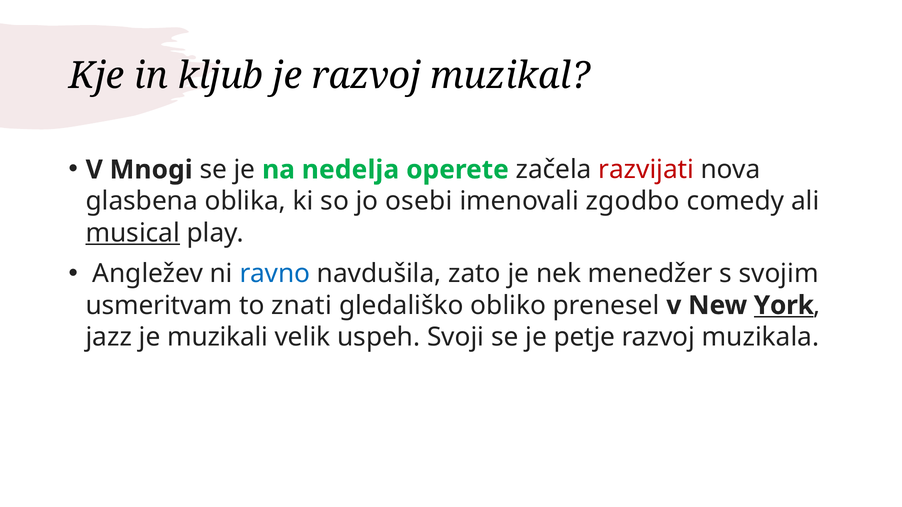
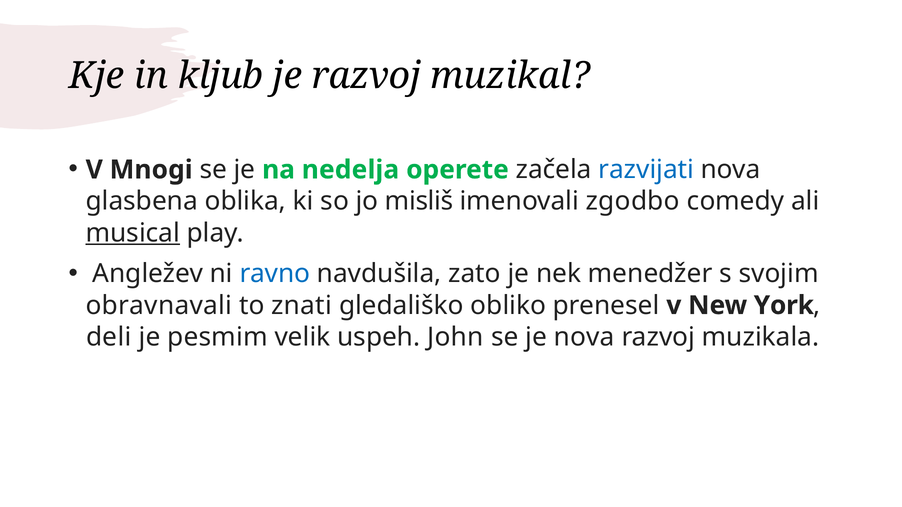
razvijati colour: red -> blue
osebi: osebi -> misliš
usmeritvam: usmeritvam -> obravnavali
York underline: present -> none
jazz: jazz -> deli
muzikali: muzikali -> pesmim
Svoji: Svoji -> John
je petje: petje -> nova
